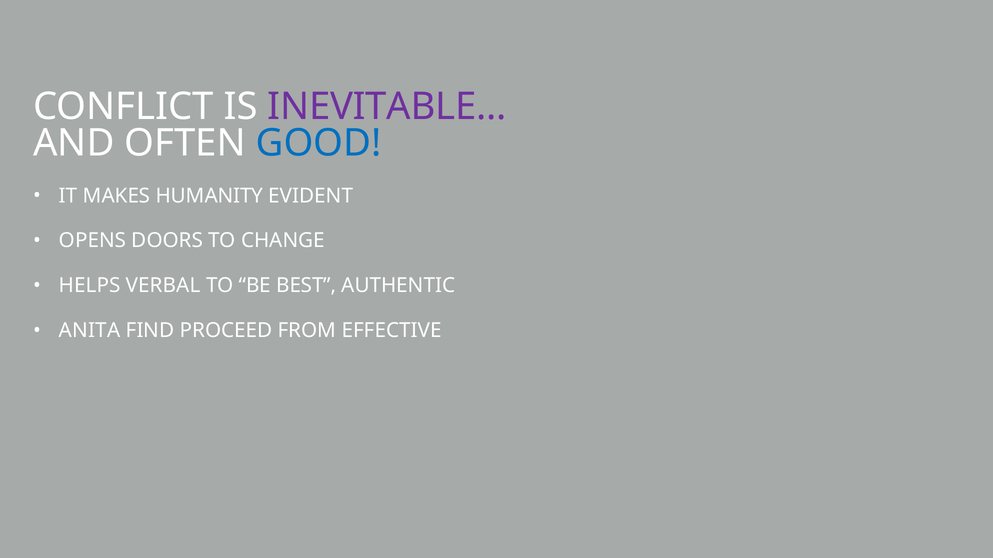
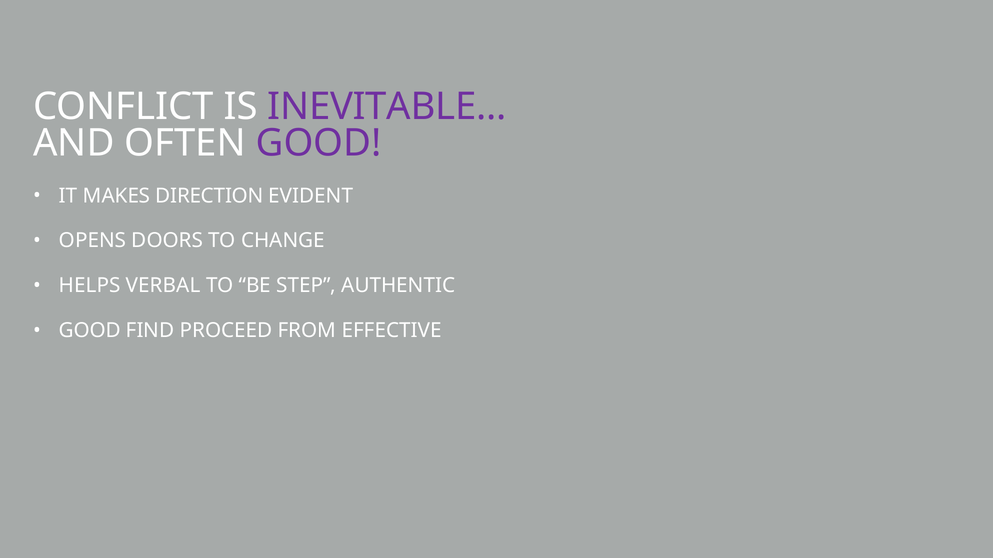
GOOD at (319, 143) colour: blue -> purple
HUMANITY: HUMANITY -> DIRECTION
BEST: BEST -> STEP
ANITA at (90, 331): ANITA -> GOOD
